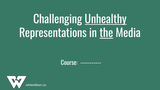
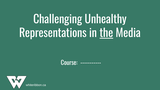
Unhealthy underline: present -> none
